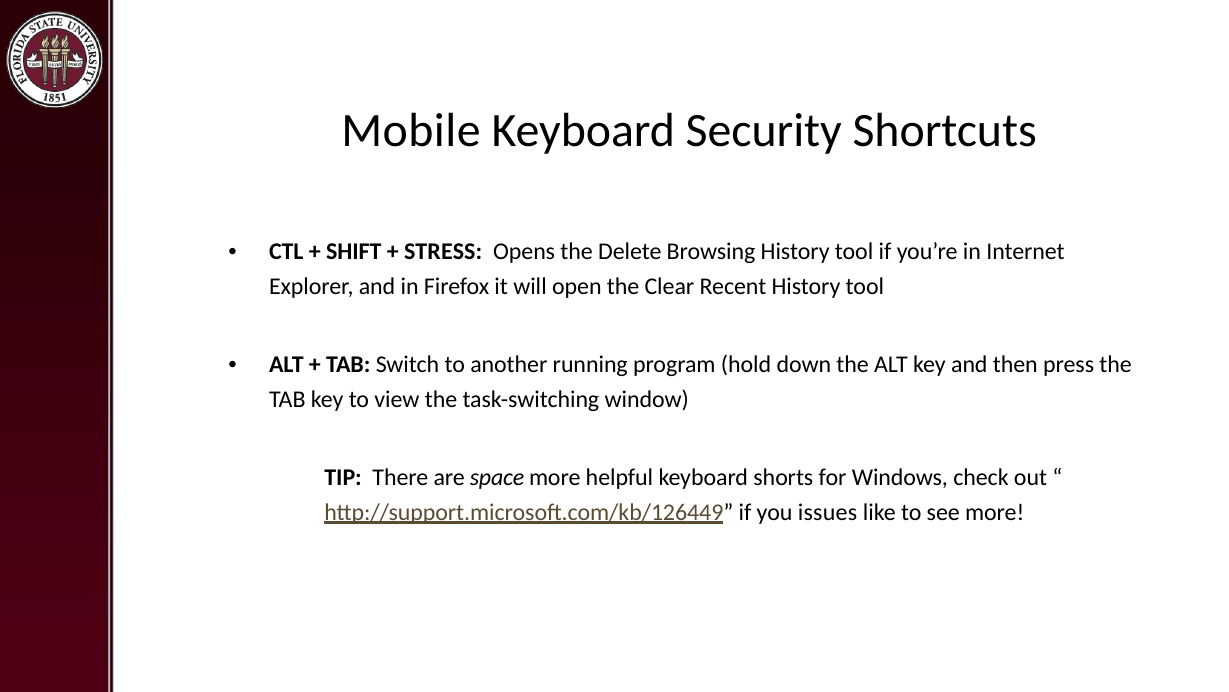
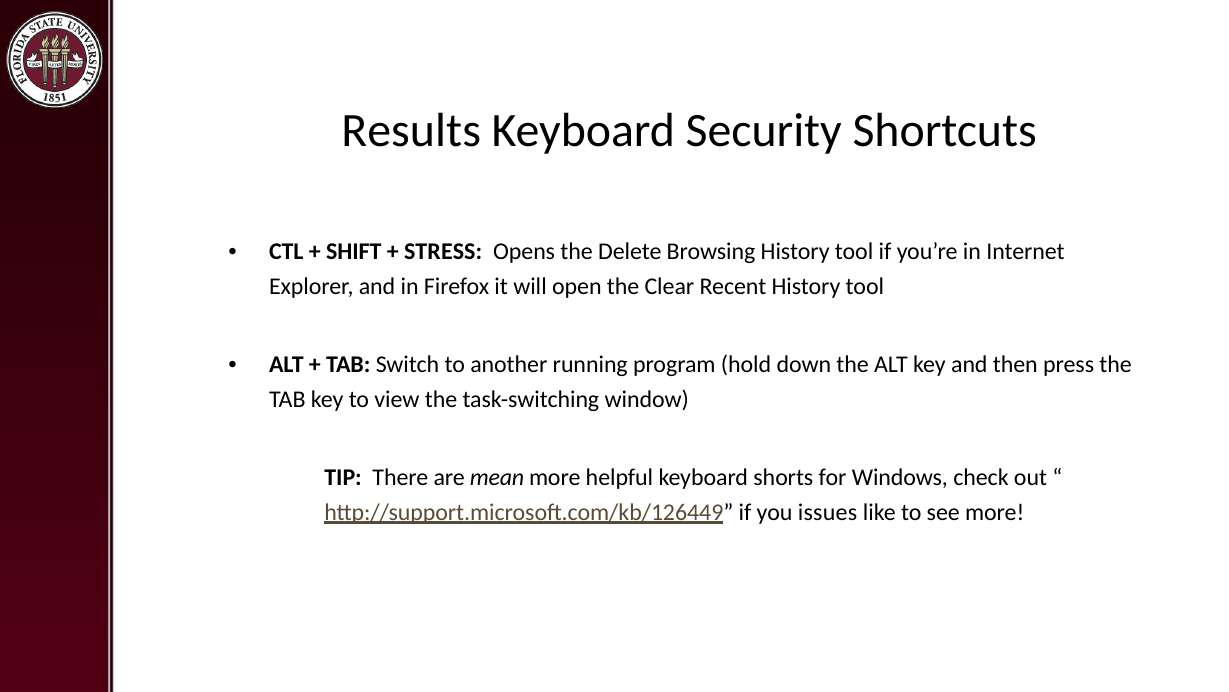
Mobile: Mobile -> Results
space: space -> mean
